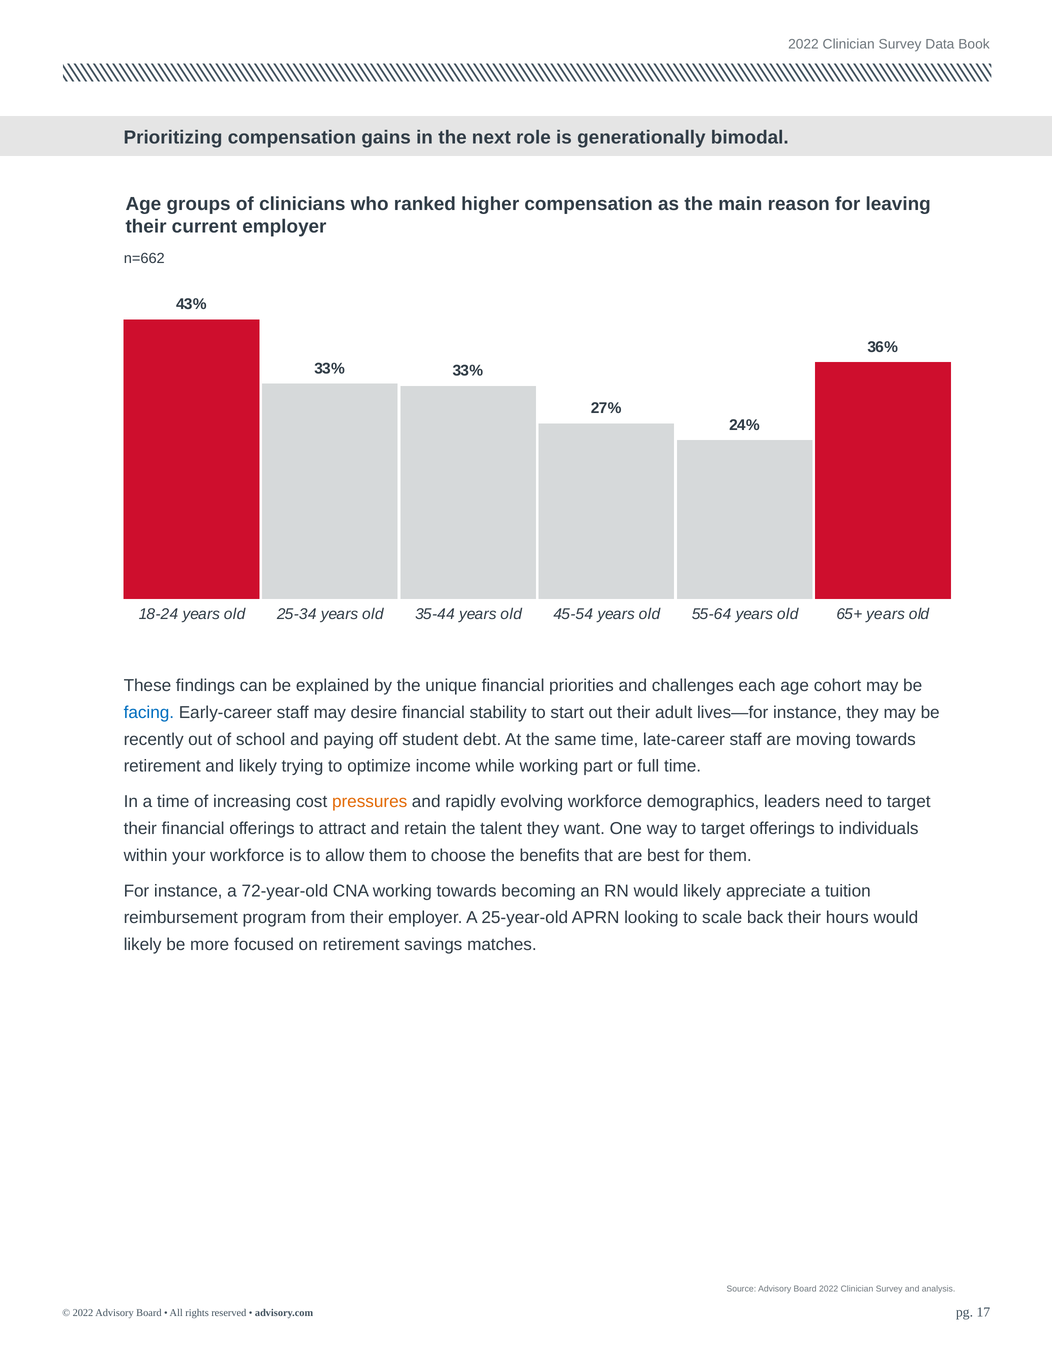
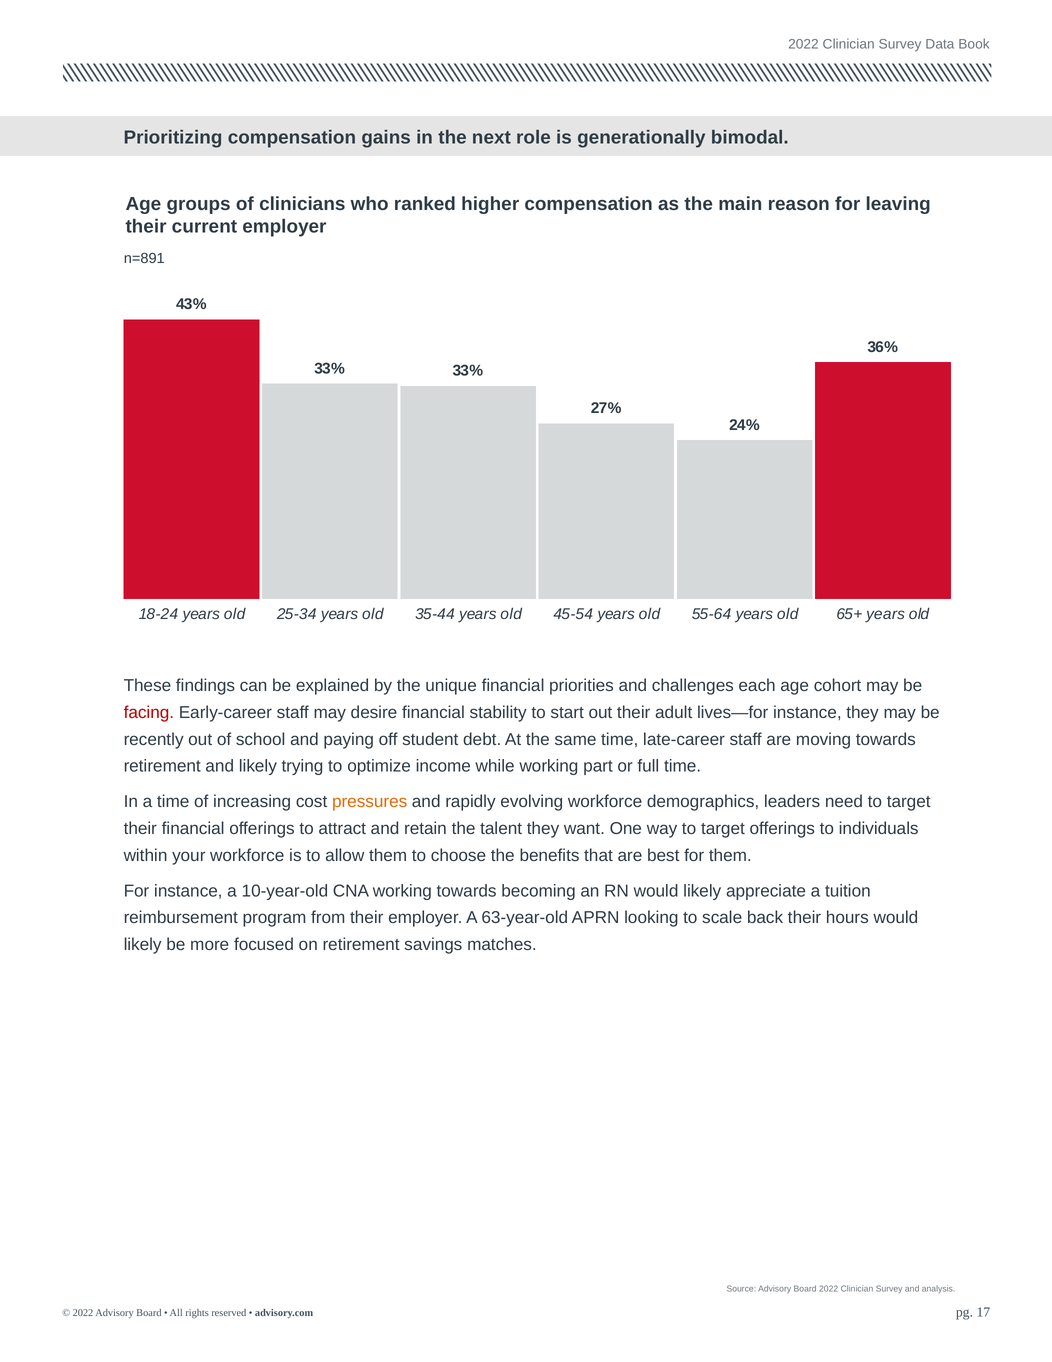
n=662: n=662 -> n=891
facing colour: blue -> red
72-year-old: 72-year-old -> 10-year-old
25-year-old: 25-year-old -> 63-year-old
